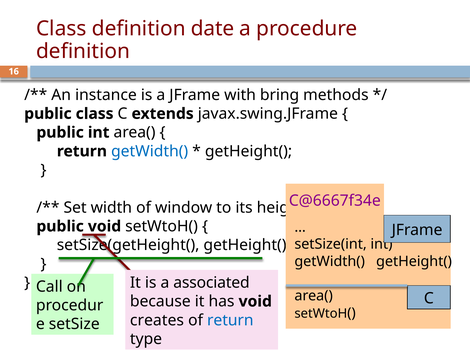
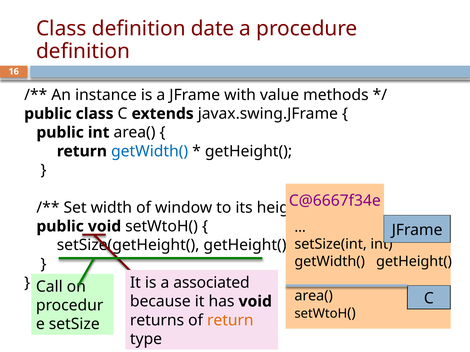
bring: bring -> value
creates: creates -> returns
return at (230, 321) colour: blue -> orange
